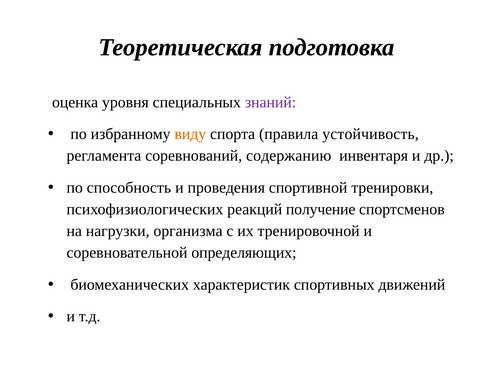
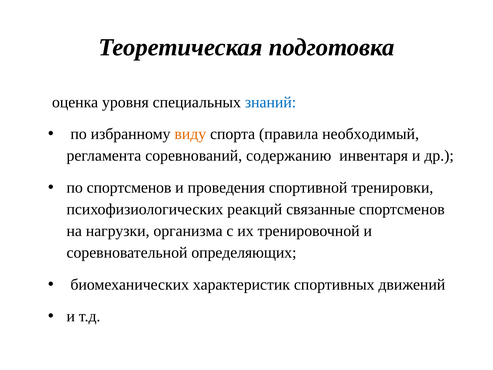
знаний colour: purple -> blue
устойчивость: устойчивость -> необходимый
по способность: способность -> спортсменов
получение: получение -> связанные
